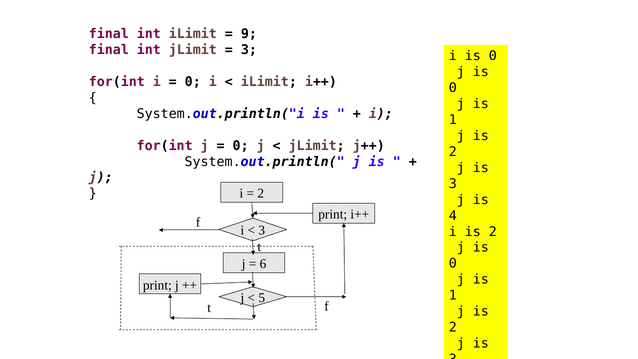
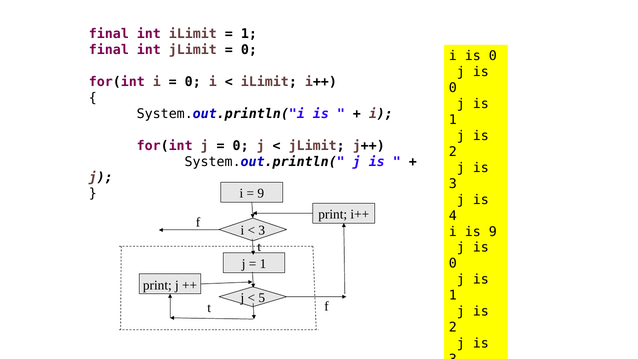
9 at (249, 34): 9 -> 1
3 at (249, 50): 3 -> 0
2 at (261, 193): 2 -> 9
2 at (493, 232): 2 -> 9
6 at (263, 264): 6 -> 1
